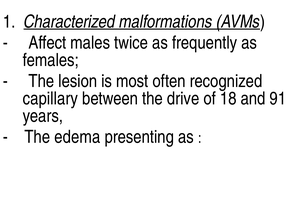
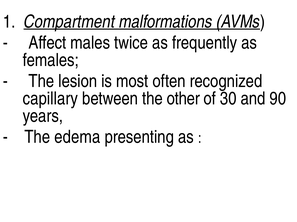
Characterized: Characterized -> Compartment
drive: drive -> other
18: 18 -> 30
91: 91 -> 90
